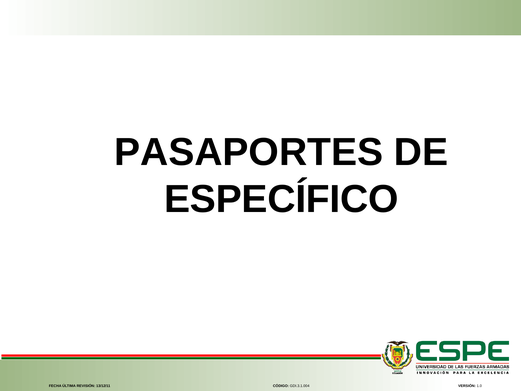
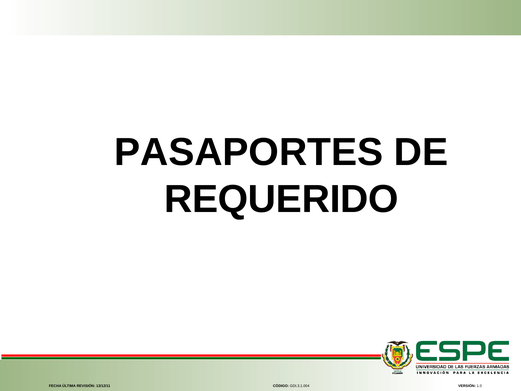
ESPECÍFICO: ESPECÍFICO -> REQUERIDO
